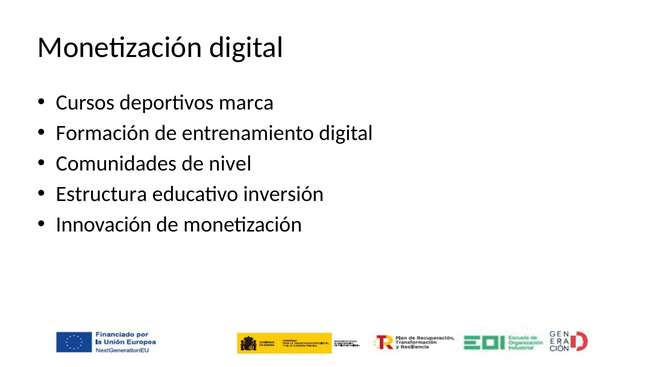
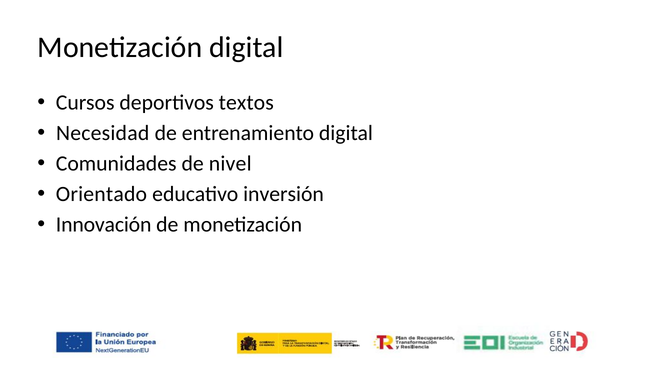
marca: marca -> textos
Formación: Formación -> Necesidad
Estructura: Estructura -> Orientado
